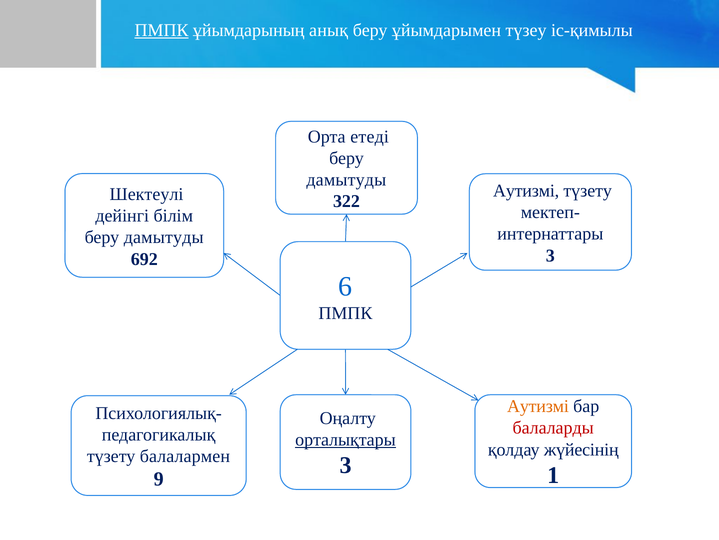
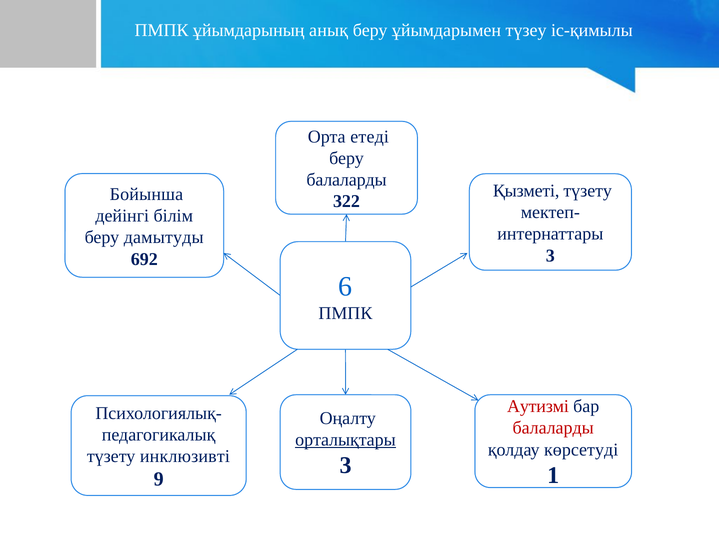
ПМПК at (162, 30) underline: present -> none
дамытуды at (346, 180): дамытуды -> балаларды
Аутизмі at (526, 191): Аутизмі -> Қызметі
Шектеулі: Шектеулі -> Бойынша
Аутизмі at (538, 406) colour: orange -> red
жүйесінің: жүйесінің -> көрсетуді
балалармен: балалармен -> инклюзивті
